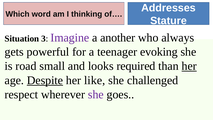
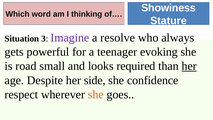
Addresses: Addresses -> Showiness
another: another -> resolve
Despite underline: present -> none
like: like -> side
challenged: challenged -> confidence
she at (96, 94) colour: purple -> orange
